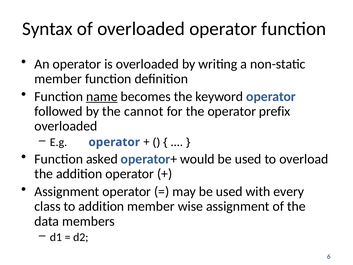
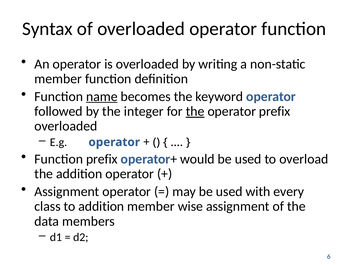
cannot: cannot -> integer
the at (195, 111) underline: none -> present
Function asked: asked -> prefix
